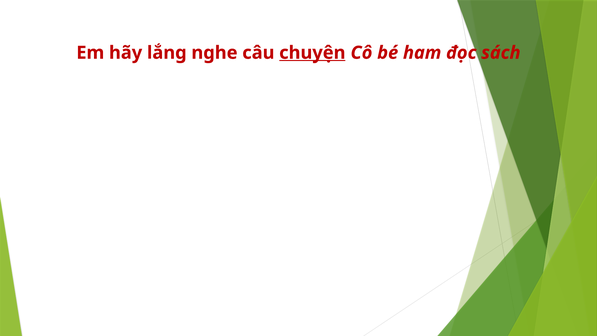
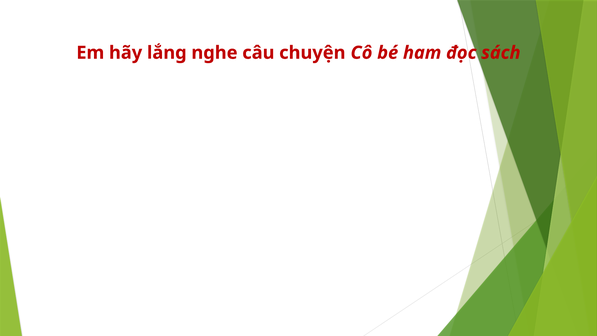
chuyện underline: present -> none
